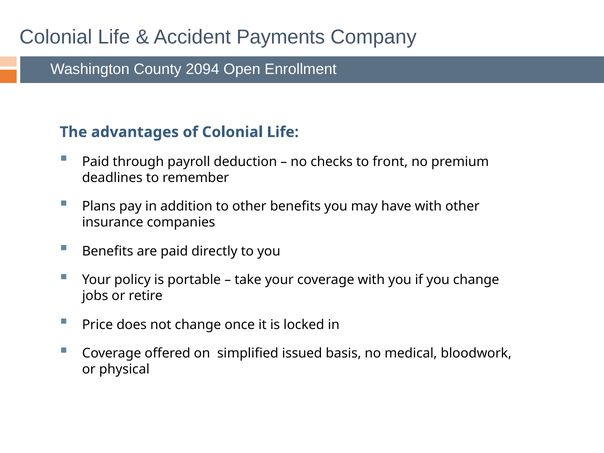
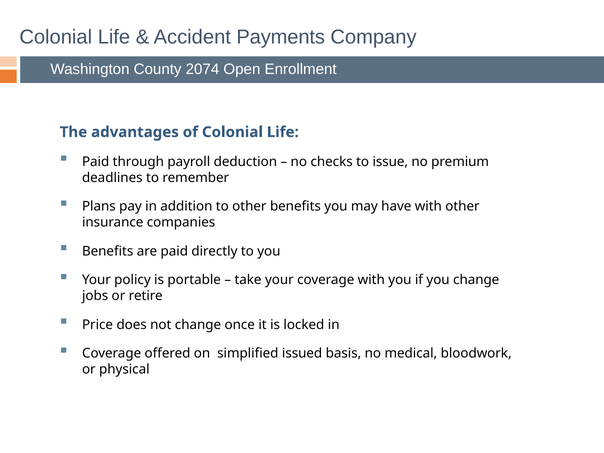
2094: 2094 -> 2074
front: front -> issue
